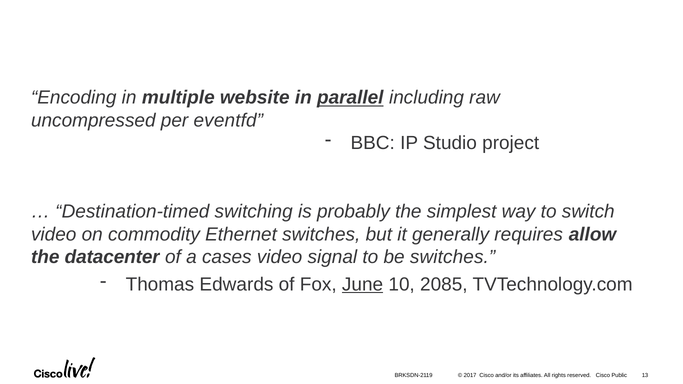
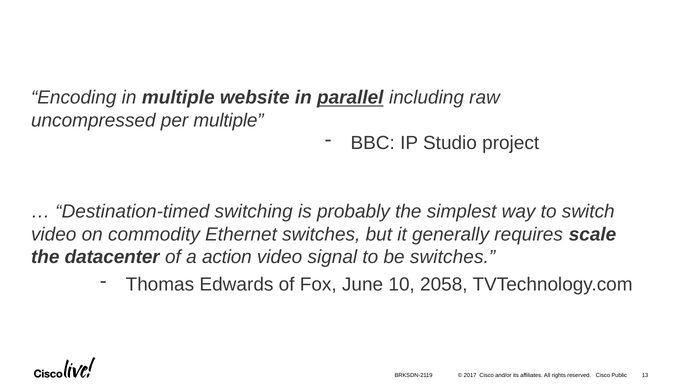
per eventfd: eventfd -> multiple
allow: allow -> scale
cases: cases -> action
June underline: present -> none
2085: 2085 -> 2058
